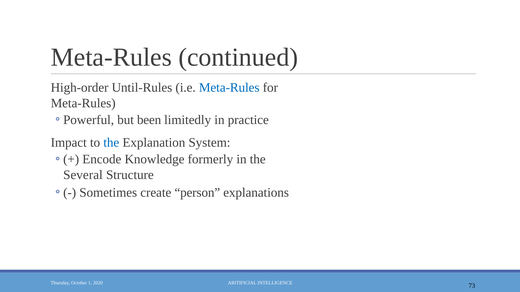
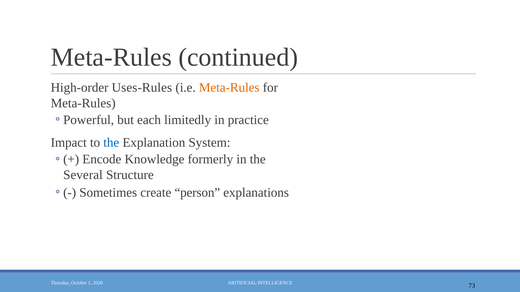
Until-Rules: Until-Rules -> Uses-Rules
Meta-Rules at (229, 88) colour: blue -> orange
been: been -> each
